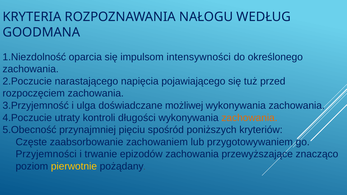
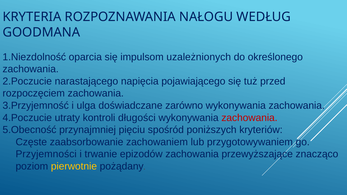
intensywności: intensywności -> uzależnionych
możliwej: możliwej -> zarówno
zachowania at (249, 118) colour: orange -> red
